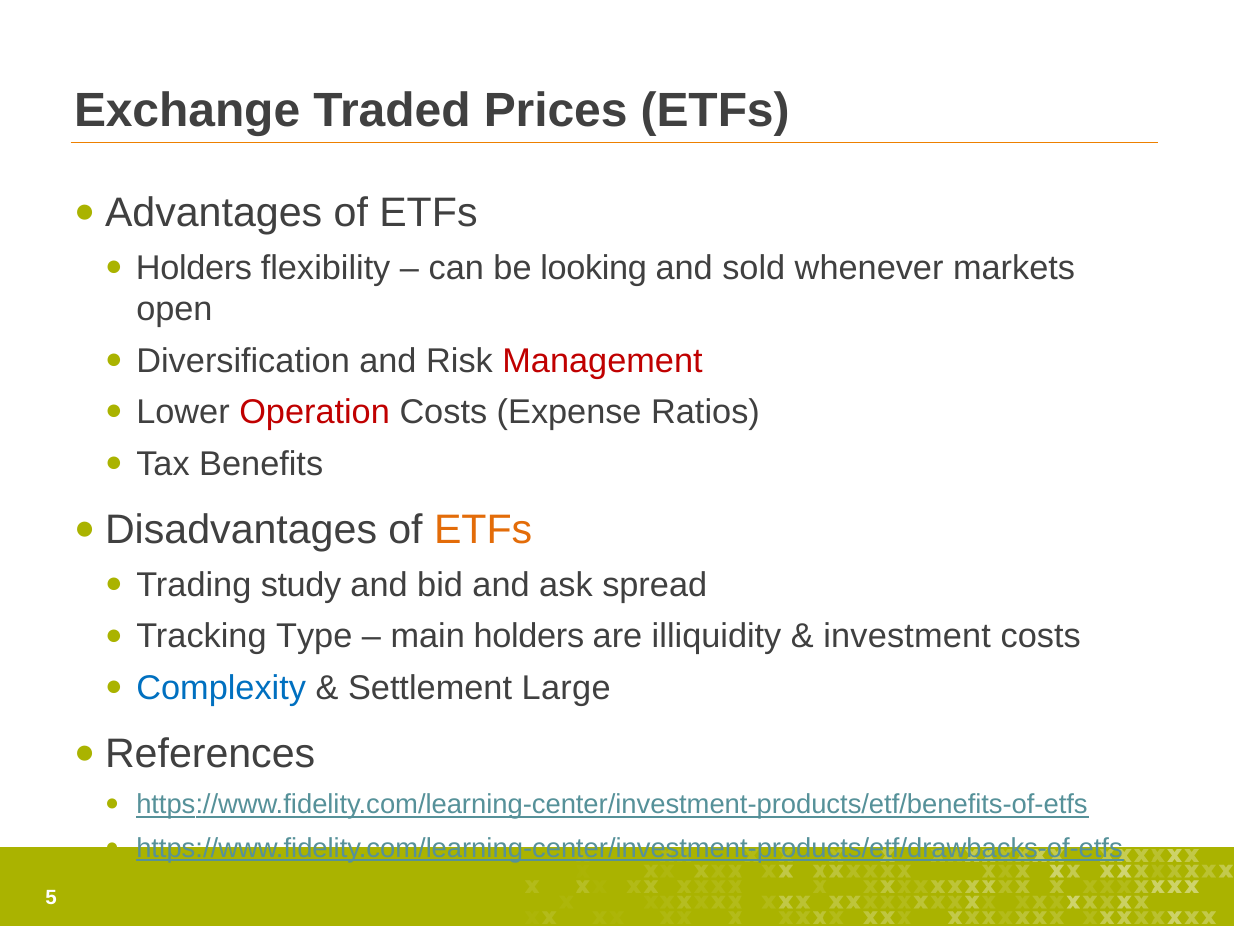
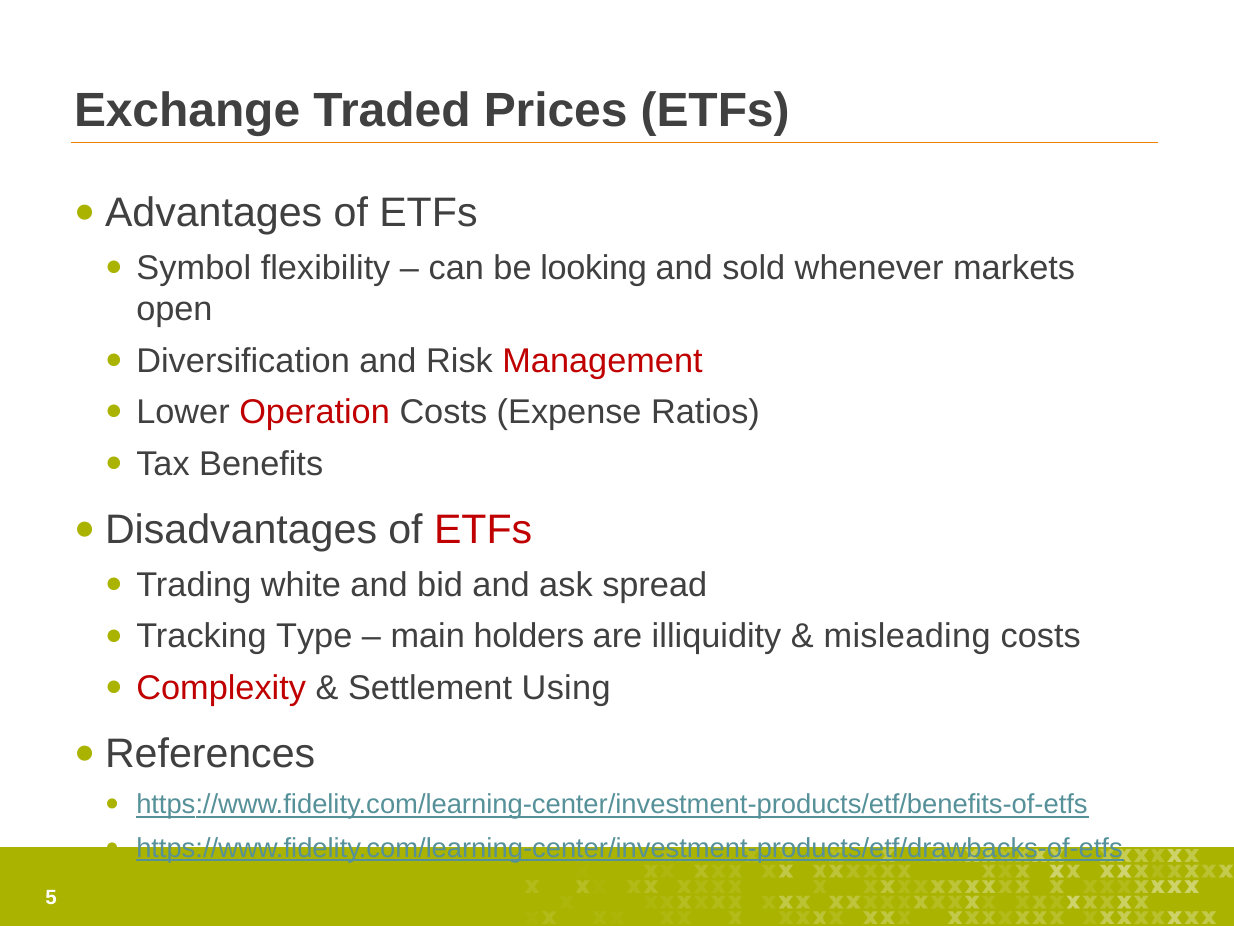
Holders at (194, 268): Holders -> Symbol
ETFs at (483, 530) colour: orange -> red
study: study -> white
investment: investment -> misleading
Complexity colour: blue -> red
Large: Large -> Using
